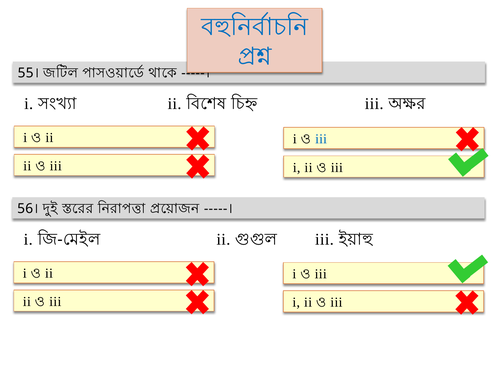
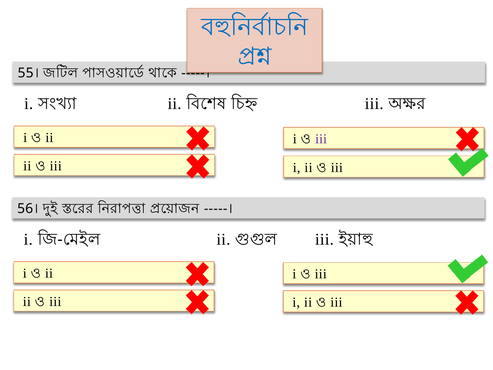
iii at (321, 139) colour: blue -> purple
